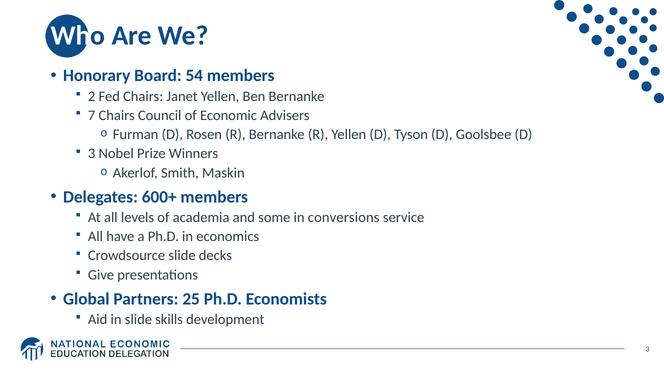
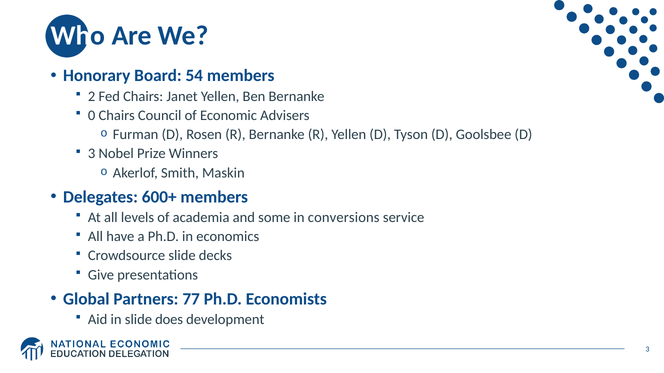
7: 7 -> 0
25: 25 -> 77
skills: skills -> does
